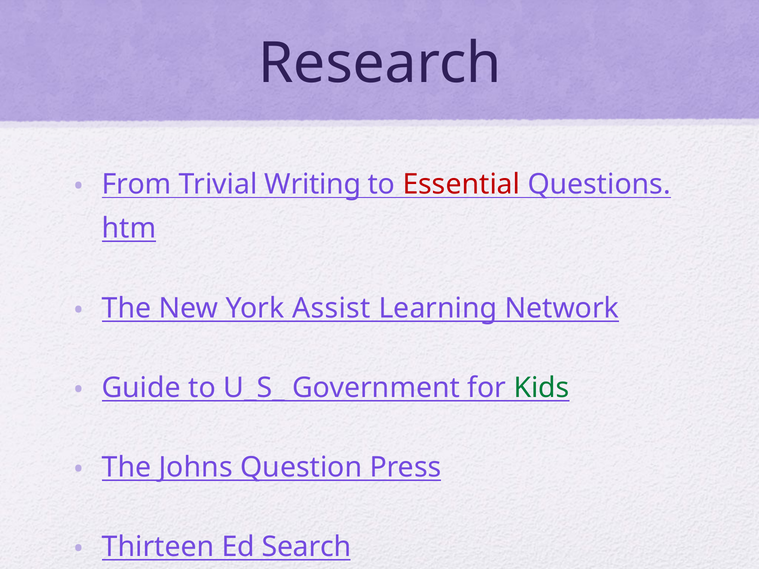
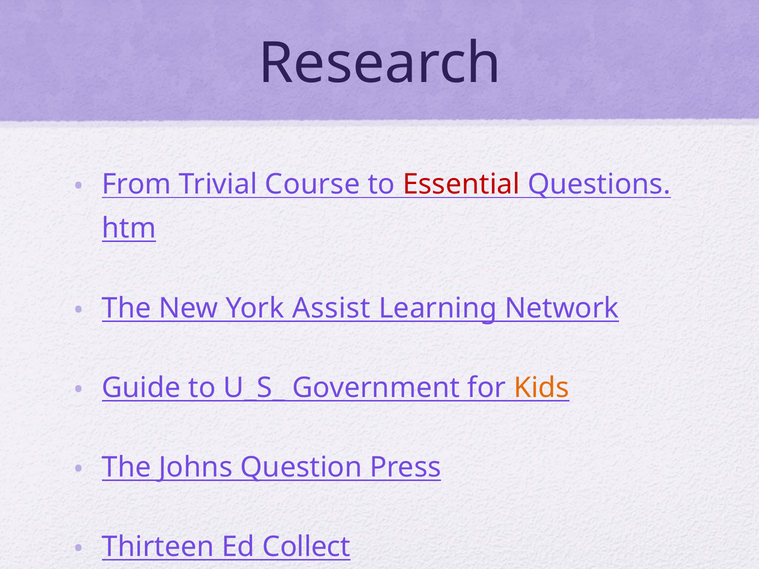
Writing: Writing -> Course
Kids colour: green -> orange
Search: Search -> Collect
